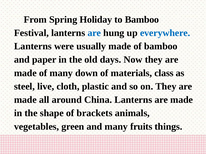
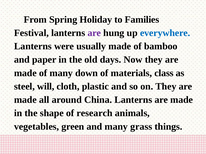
to Bamboo: Bamboo -> Families
are at (94, 33) colour: blue -> purple
live: live -> will
brackets: brackets -> research
fruits: fruits -> grass
